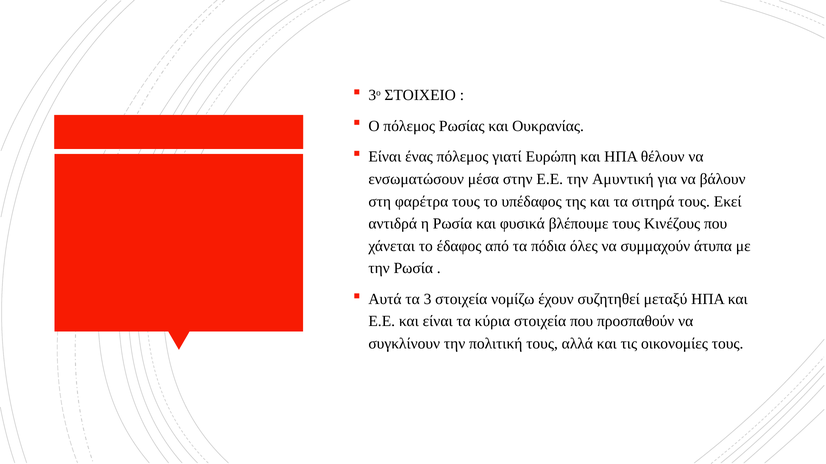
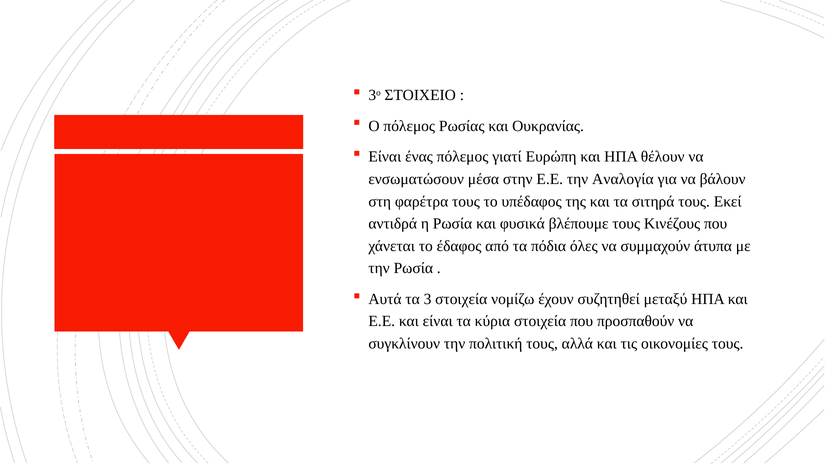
Αμυντική: Αμυντική -> Αναλογία
